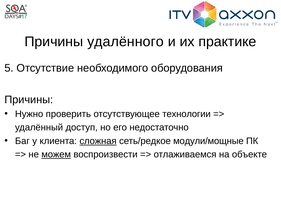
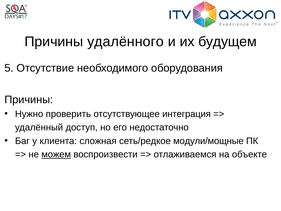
практике: практике -> будущем
технологии: технологии -> интеграция
сложная underline: present -> none
